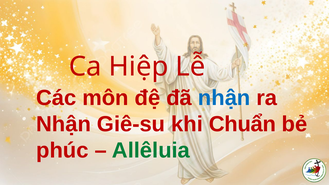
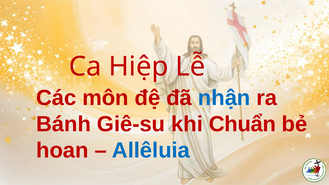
Nhận at (64, 124): Nhận -> Bánh
phúc: phúc -> hoan
Allêluia colour: green -> blue
